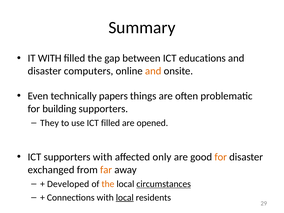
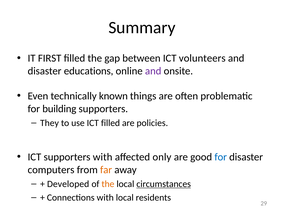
IT WITH: WITH -> FIRST
educations: educations -> volunteers
computers: computers -> educations
and at (153, 71) colour: orange -> purple
papers: papers -> known
opened: opened -> policies
for at (221, 157) colour: orange -> blue
exchanged: exchanged -> computers
local at (125, 198) underline: present -> none
